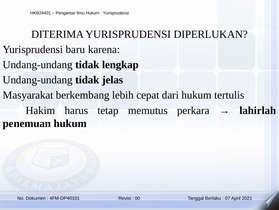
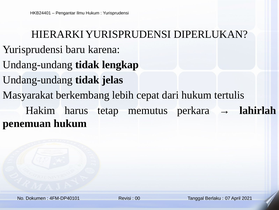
DITERIMA: DITERIMA -> HIERARKI
